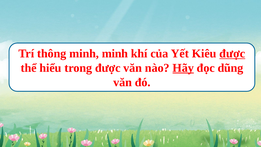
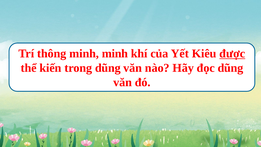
hiểu: hiểu -> kiến
trong được: được -> dũng
Hãy underline: present -> none
